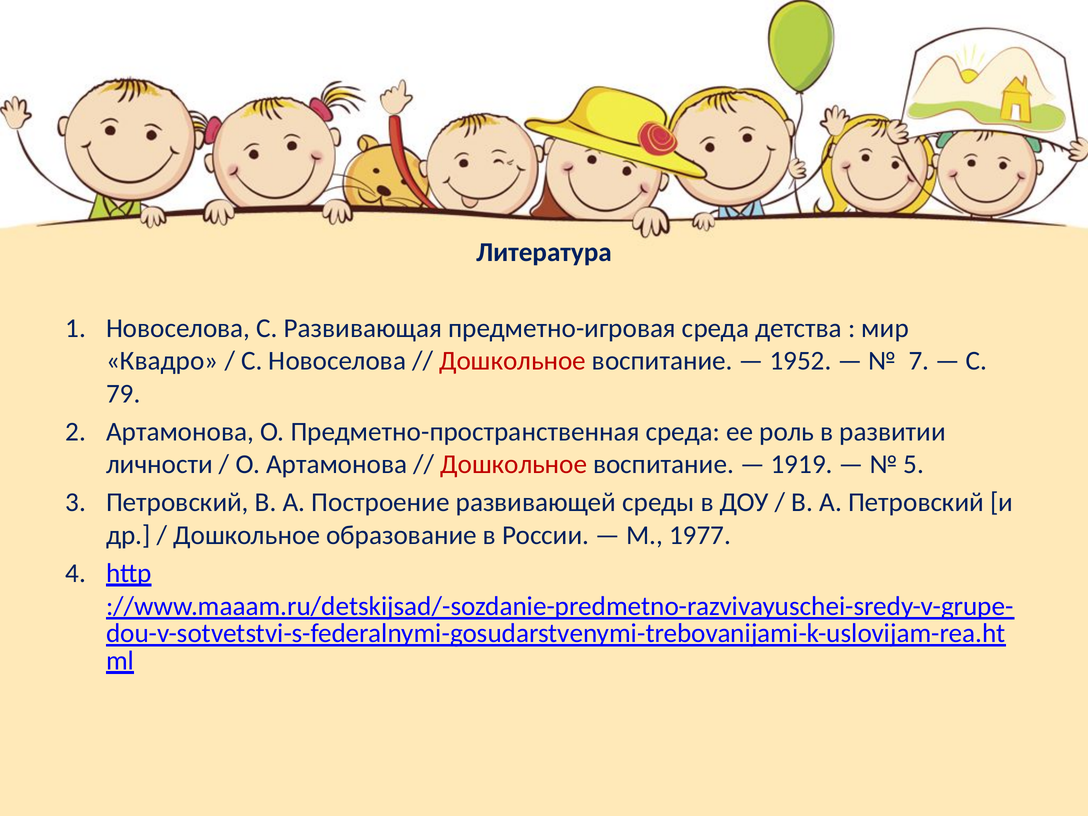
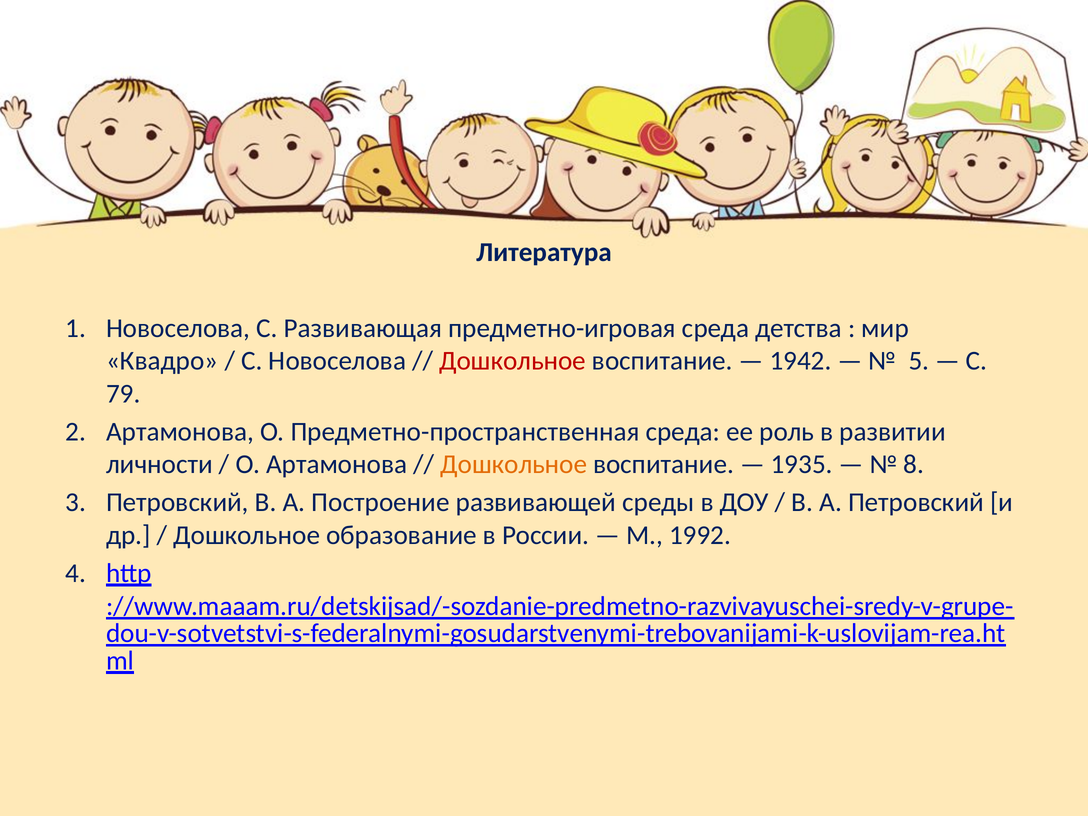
1952: 1952 -> 1942
7: 7 -> 5
Дошкольное at (514, 464) colour: red -> orange
1919: 1919 -> 1935
5: 5 -> 8
1977: 1977 -> 1992
